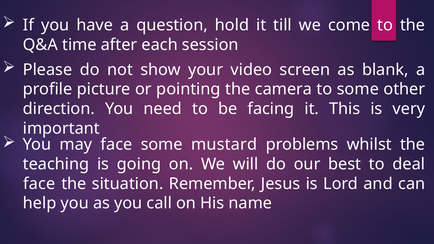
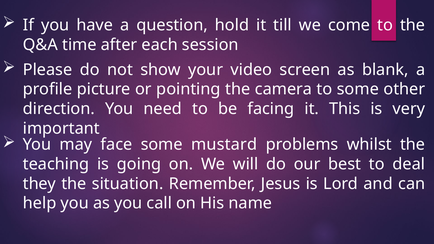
face at (39, 184): face -> they
